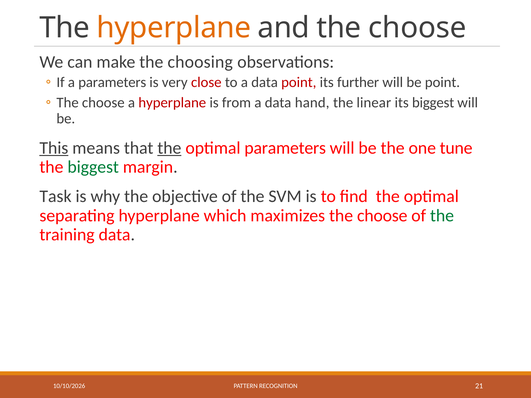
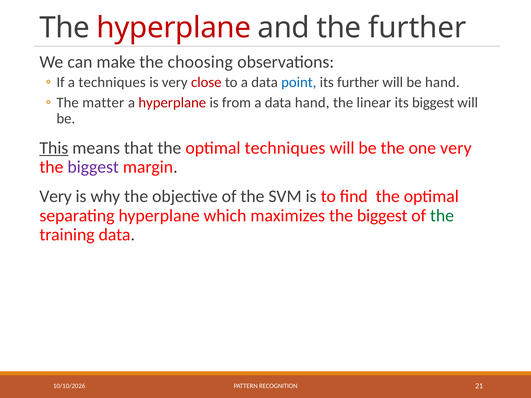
hyperplane at (174, 28) colour: orange -> red
and the choose: choose -> further
a parameters: parameters -> techniques
point at (299, 82) colour: red -> blue
be point: point -> hand
choose at (103, 103): choose -> matter
the at (169, 148) underline: present -> none
optimal parameters: parameters -> techniques
one tune: tune -> very
biggest at (93, 167) colour: green -> purple
Task at (55, 197): Task -> Very
maximizes the choose: choose -> biggest
